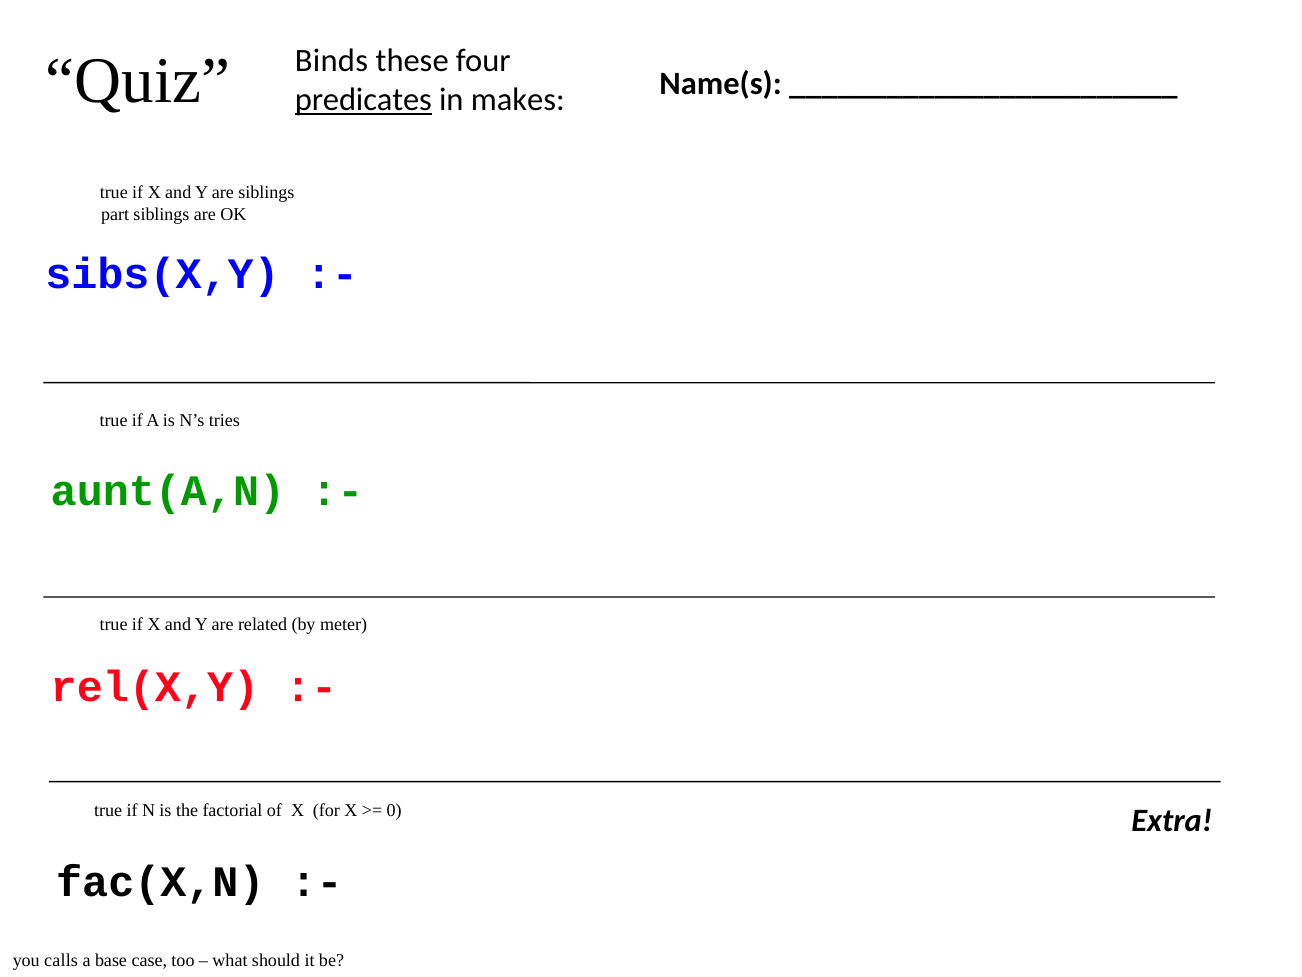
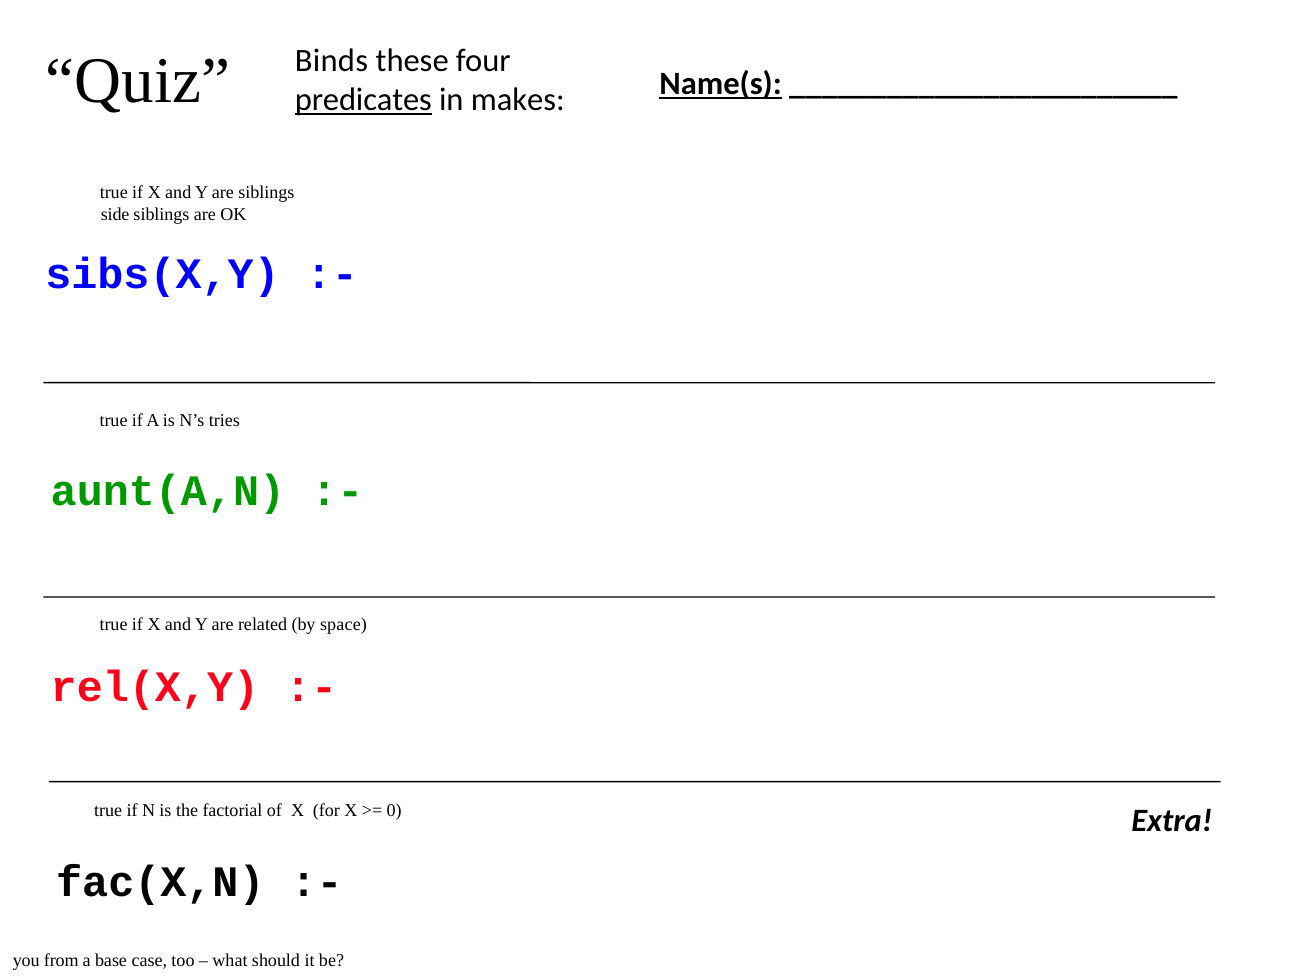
Name(s underline: none -> present
part: part -> side
meter: meter -> space
calls: calls -> from
